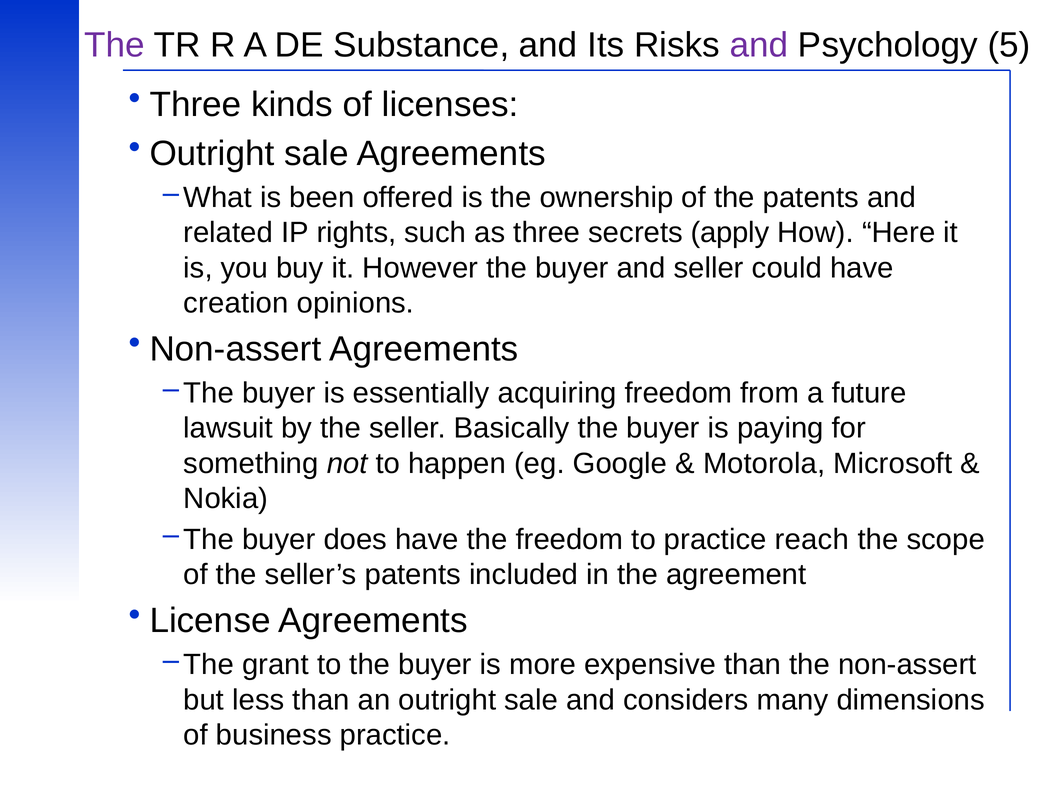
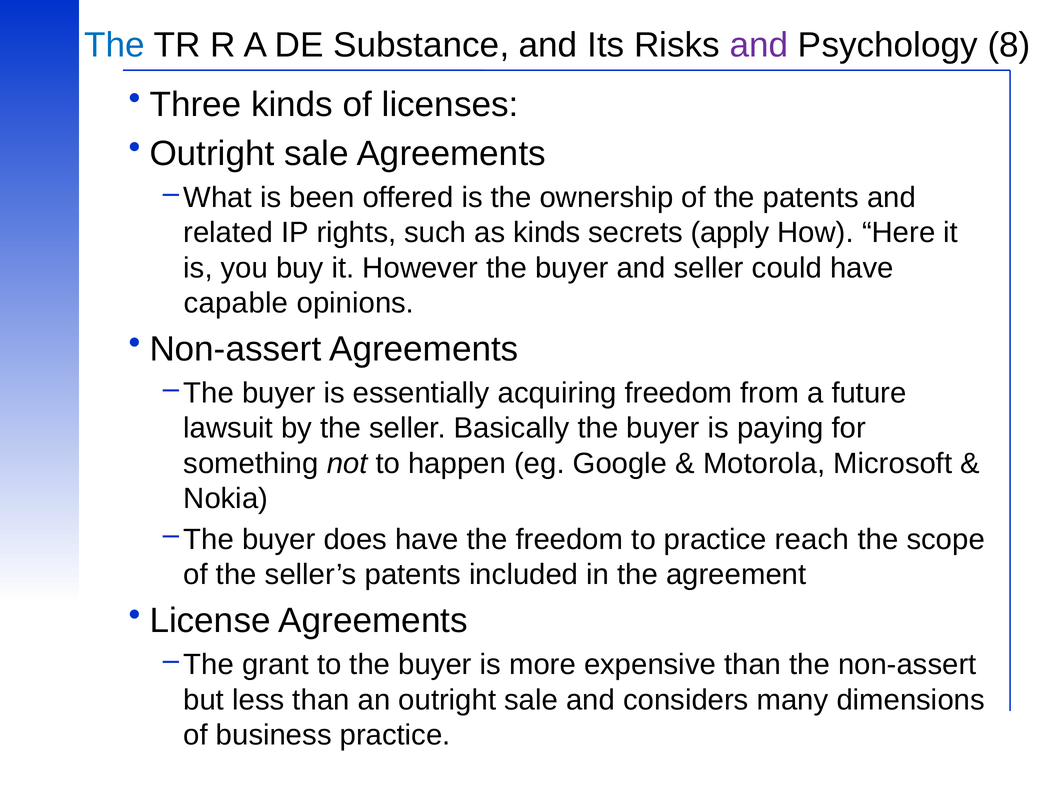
The at (115, 45) colour: purple -> blue
5: 5 -> 8
as three: three -> kinds
creation: creation -> capable
